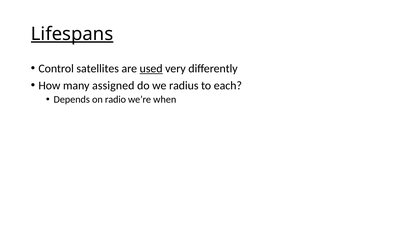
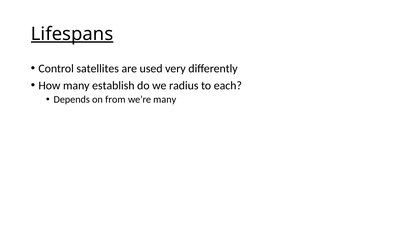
used underline: present -> none
assigned: assigned -> establish
radio: radio -> from
we’re when: when -> many
